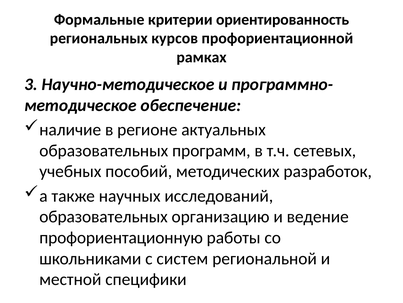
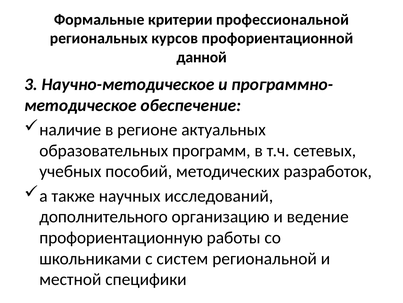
ориентированность: ориентированность -> профессиональной
рамках: рамках -> данной
образовательных at (104, 216): образовательных -> дополнительного
